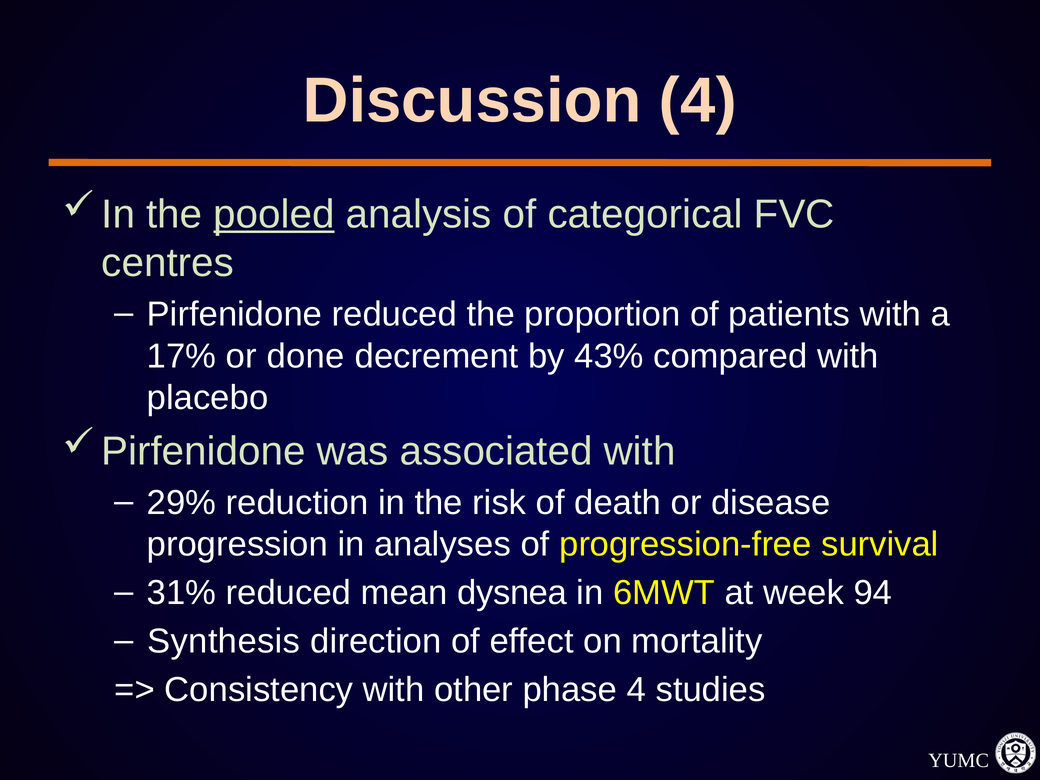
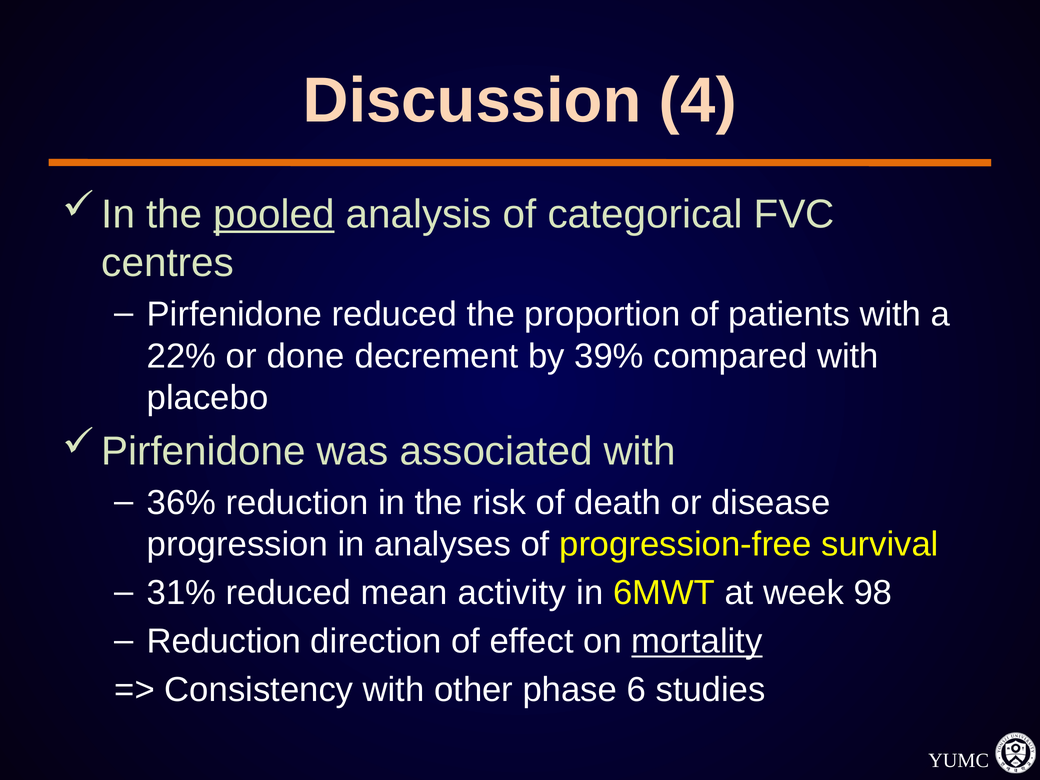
17%: 17% -> 22%
43%: 43% -> 39%
29%: 29% -> 36%
dysnea: dysnea -> activity
94: 94 -> 98
Synthesis at (224, 642): Synthesis -> Reduction
mortality underline: none -> present
phase 4: 4 -> 6
